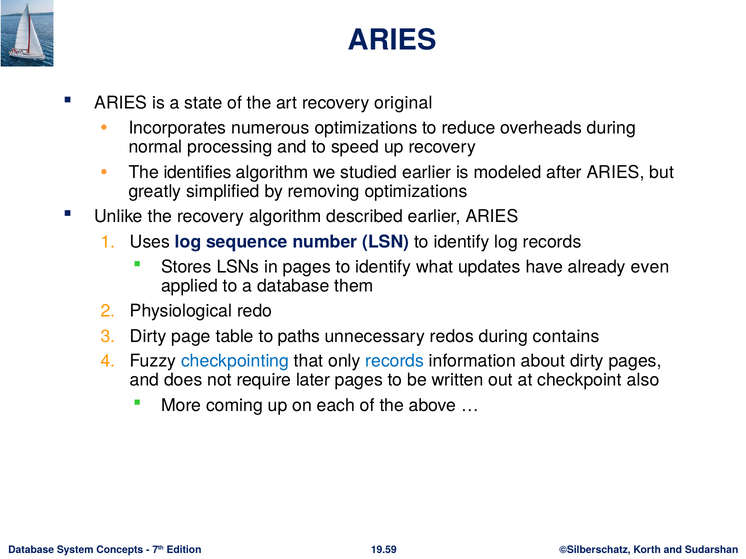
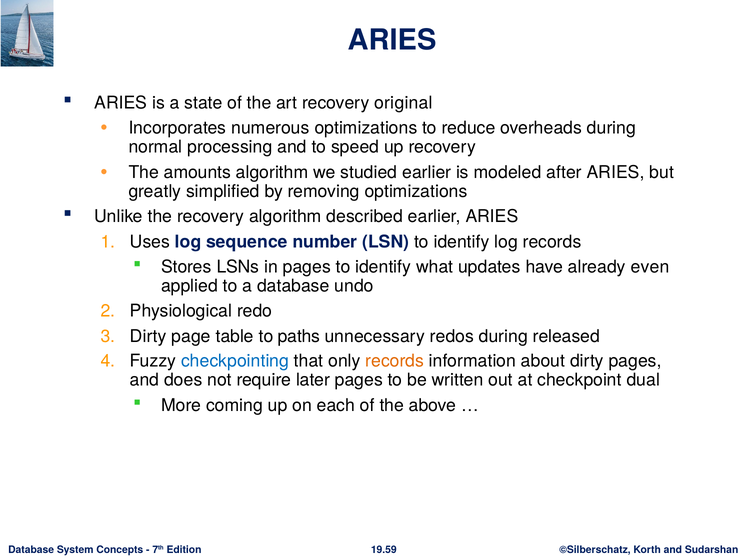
identifies: identifies -> amounts
them: them -> undo
contains: contains -> released
records at (395, 361) colour: blue -> orange
also: also -> dual
